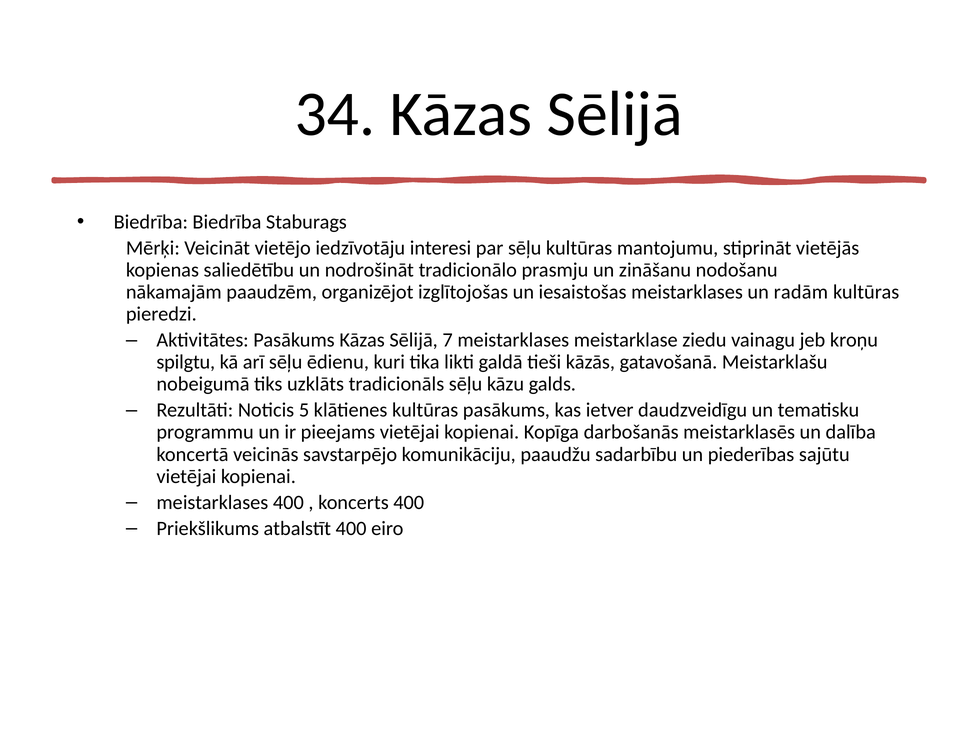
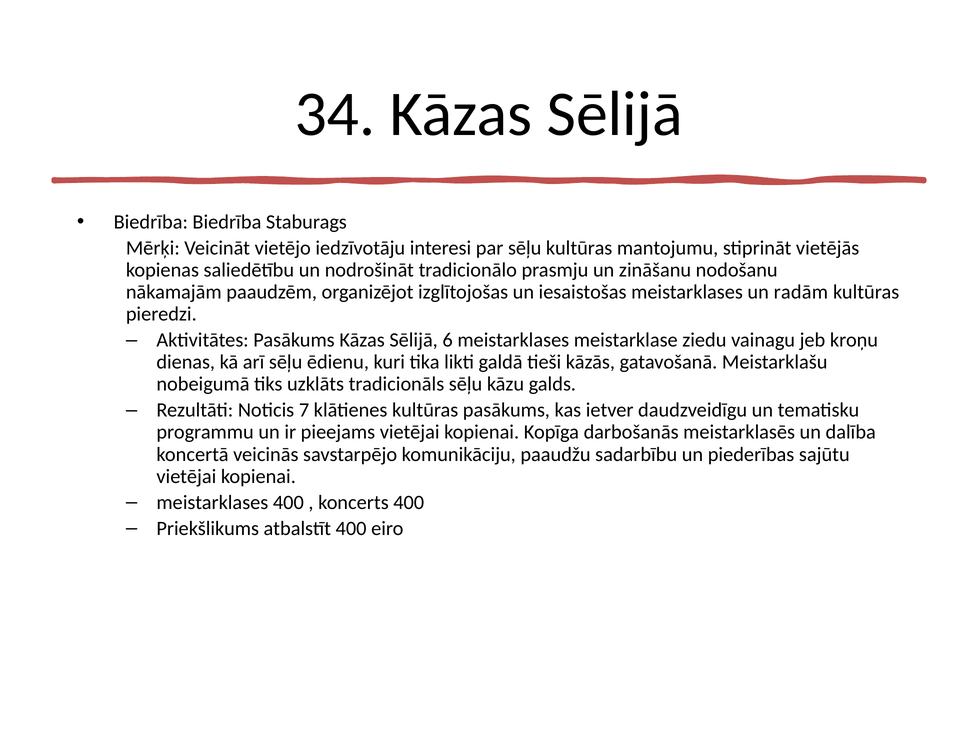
7: 7 -> 6
spilgtu: spilgtu -> dienas
5: 5 -> 7
